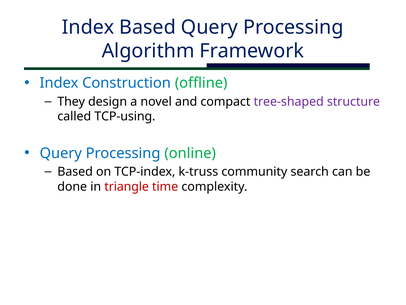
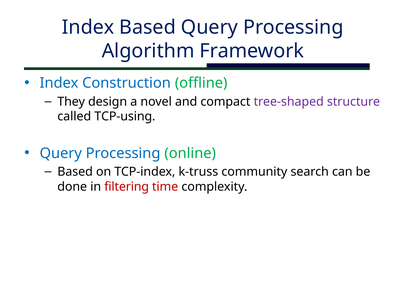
triangle: triangle -> filtering
